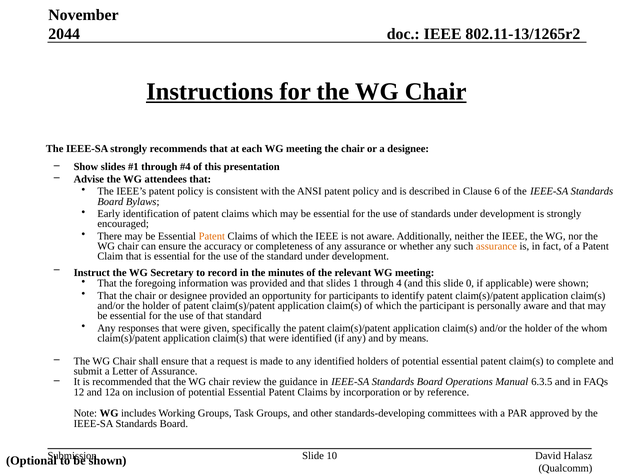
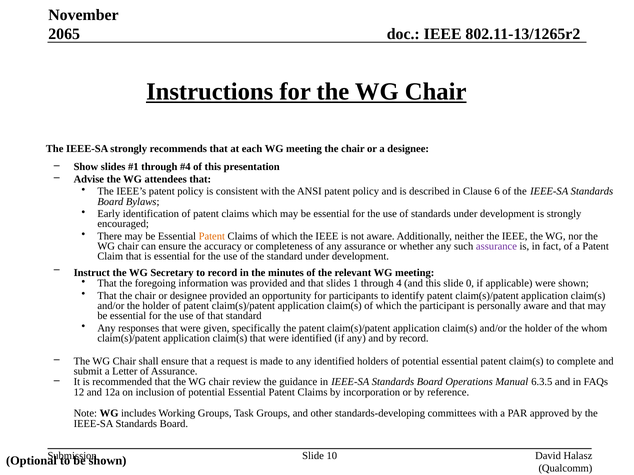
2044: 2044 -> 2065
assurance at (496, 247) colour: orange -> purple
by means: means -> record
